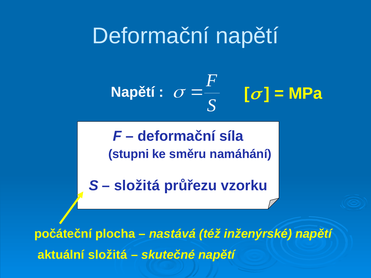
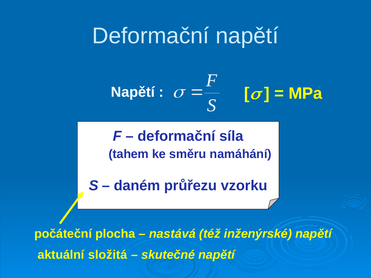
stupni: stupni -> tahem
složitá at (137, 186): složitá -> daném
